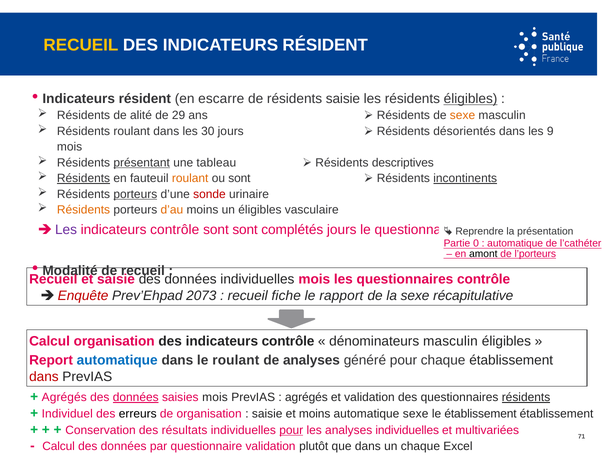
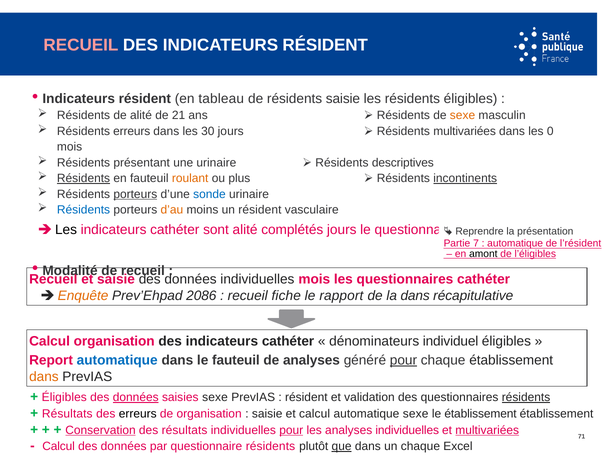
RECUEIL at (81, 45) colour: yellow -> pink
escarre: escarre -> tableau
éligibles at (471, 99) underline: present -> none
29: 29 -> 21
Résidents roulant: roulant -> erreurs
Résidents désorientés: désorientés -> multivariées
9: 9 -> 0
présentant underline: present -> none
une tableau: tableau -> urinaire
ou sont: sont -> plus
sonde colour: red -> blue
Résidents at (84, 210) colour: orange -> blue
un éligibles: éligibles -> résident
Les at (66, 230) colour: purple -> black
contrôle at (175, 230): contrôle -> cathéter
sont sont: sont -> alité
0: 0 -> 7
l’cathéter: l’cathéter -> l’résident
l’porteurs: l’porteurs -> l’éligibles
questionnaires contrôle: contrôle -> cathéter
Enquête colour: red -> orange
2073: 2073 -> 2086
la sexe: sexe -> dans
des indicateurs contrôle: contrôle -> cathéter
dénominateurs masculin: masculin -> individuel
le roulant: roulant -> fauteuil
pour at (403, 361) underline: none -> present
dans at (44, 377) colour: red -> orange
Agrégés at (64, 398): Agrégés -> Éligibles
saisies mois: mois -> sexe
agrégés at (306, 398): agrégés -> résident
Individuel at (67, 414): Individuel -> Résultats
et moins: moins -> calcul
Conservation underline: none -> present
multivariées at (487, 431) underline: none -> present
questionnaire validation: validation -> résidents
que underline: none -> present
